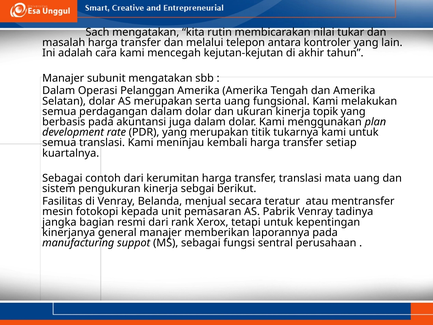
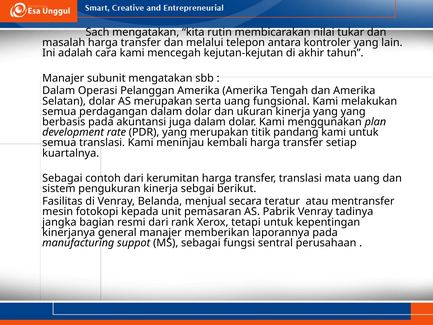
kinerja topik: topik -> yang
tukarnya: tukarnya -> pandang
